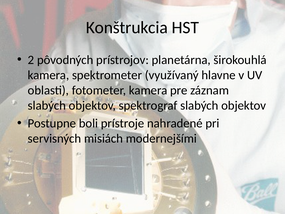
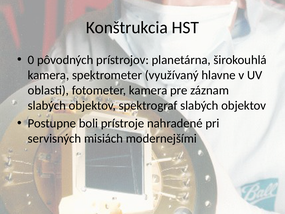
2: 2 -> 0
